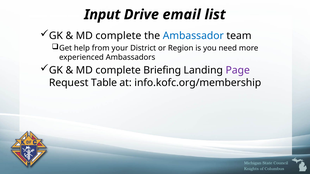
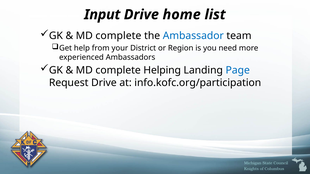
email: email -> home
Briefing: Briefing -> Helping
Page colour: purple -> blue
Request Table: Table -> Drive
info.kofc.org/membership: info.kofc.org/membership -> info.kofc.org/participation
